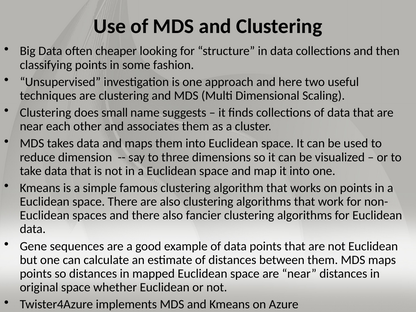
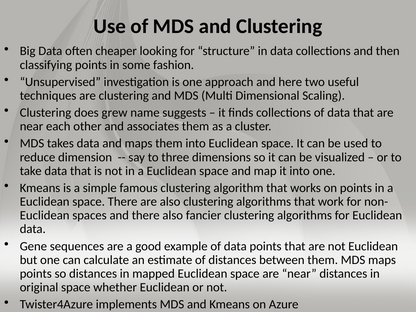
small: small -> grew
